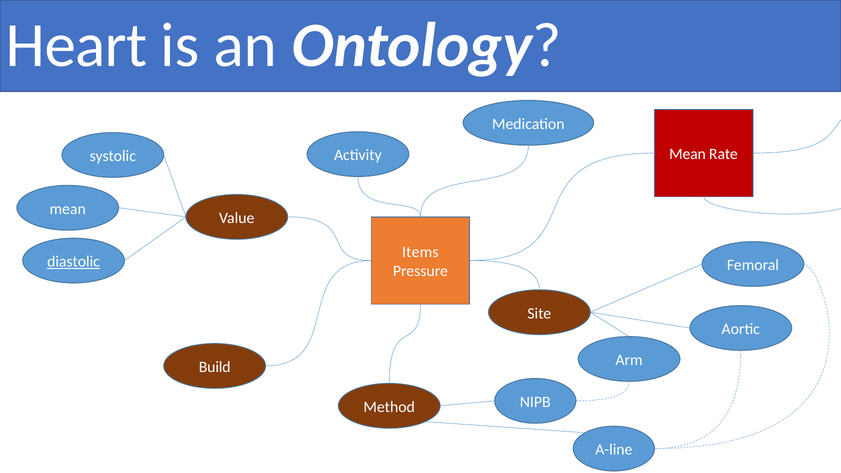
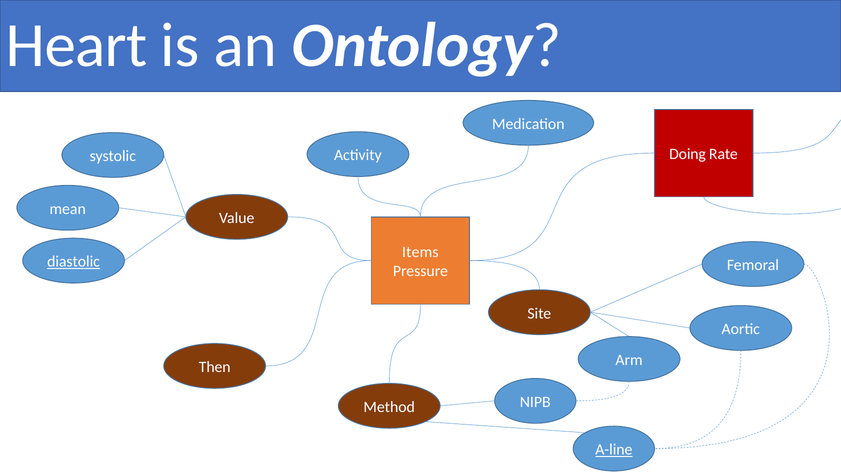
Mean at (688, 154): Mean -> Doing
Build: Build -> Then
A-line underline: none -> present
